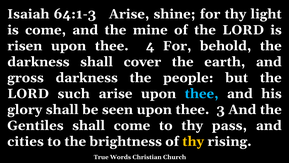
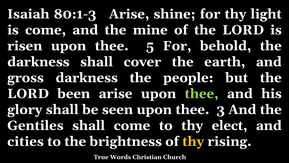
64:1-3: 64:1-3 -> 80:1-3
4: 4 -> 5
such: such -> been
thee at (202, 93) colour: light blue -> light green
pass: pass -> elect
